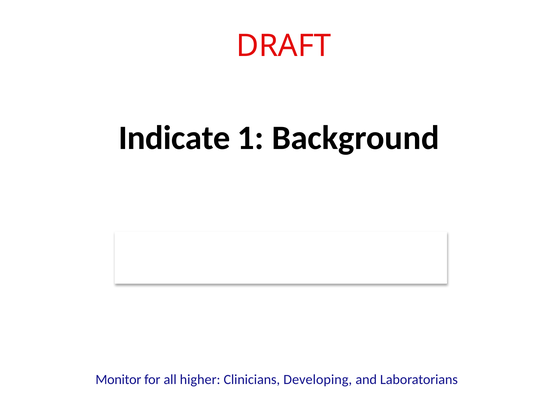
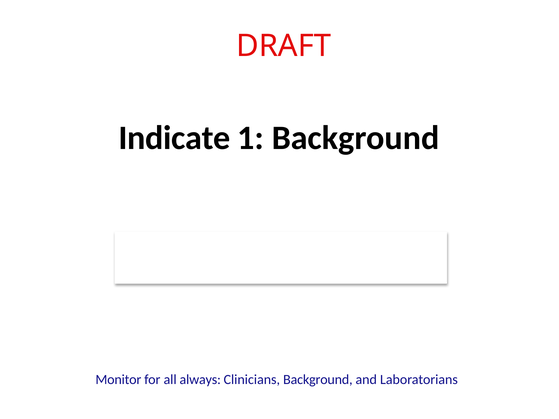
higher: higher -> always
Clinicians Developing: Developing -> Background
